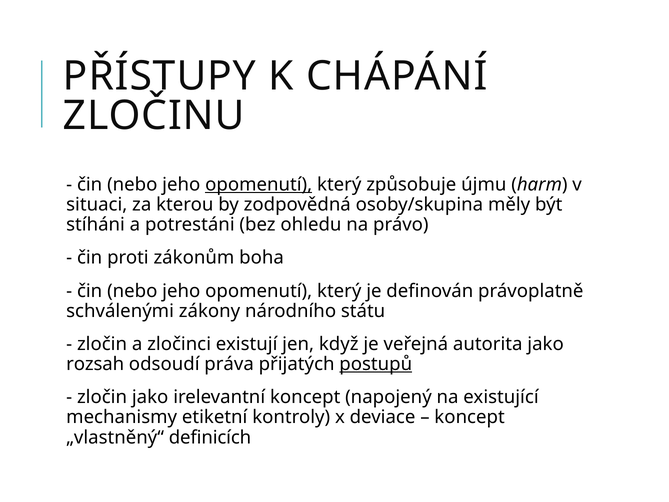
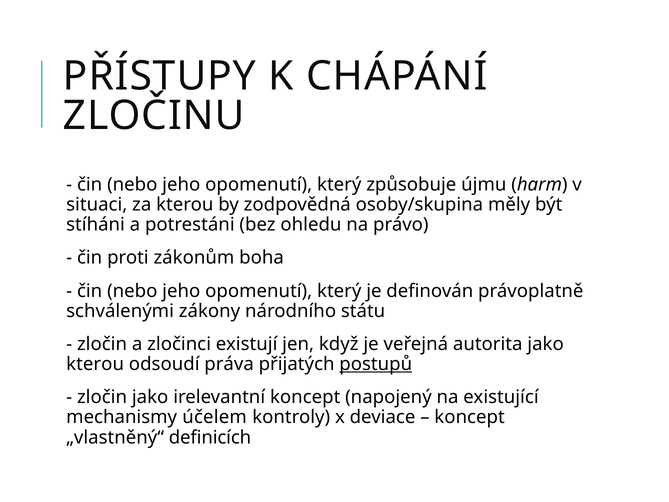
opomenutí at (259, 184) underline: present -> none
rozsah at (95, 364): rozsah -> kterou
etiketní: etiketní -> účelem
